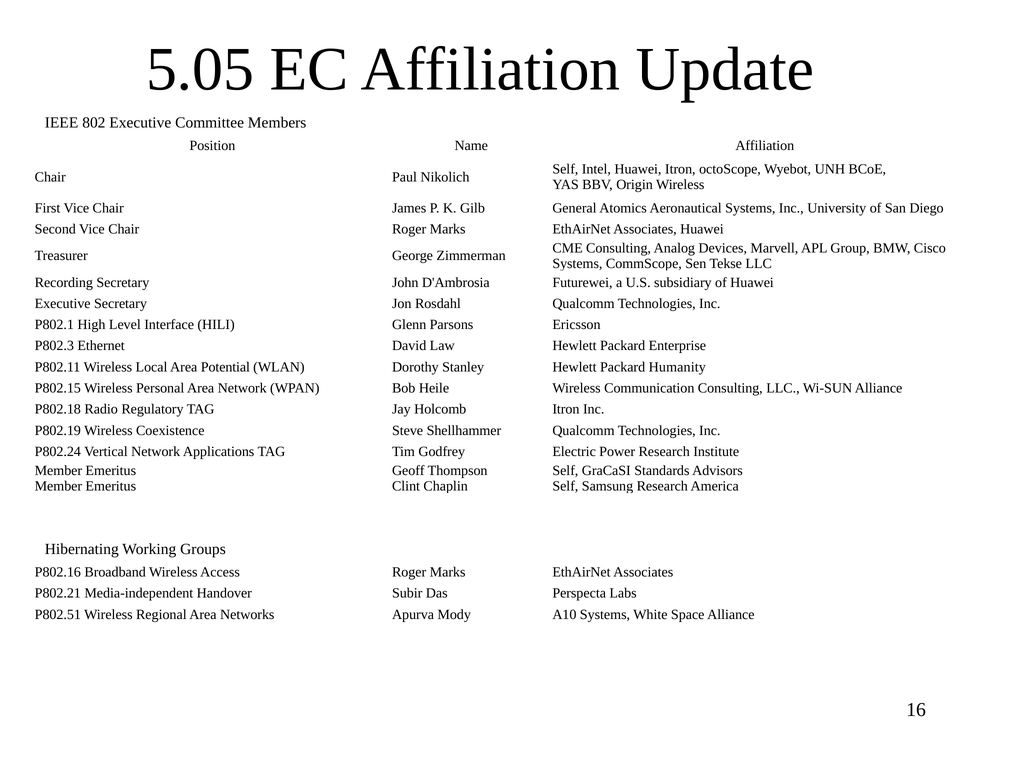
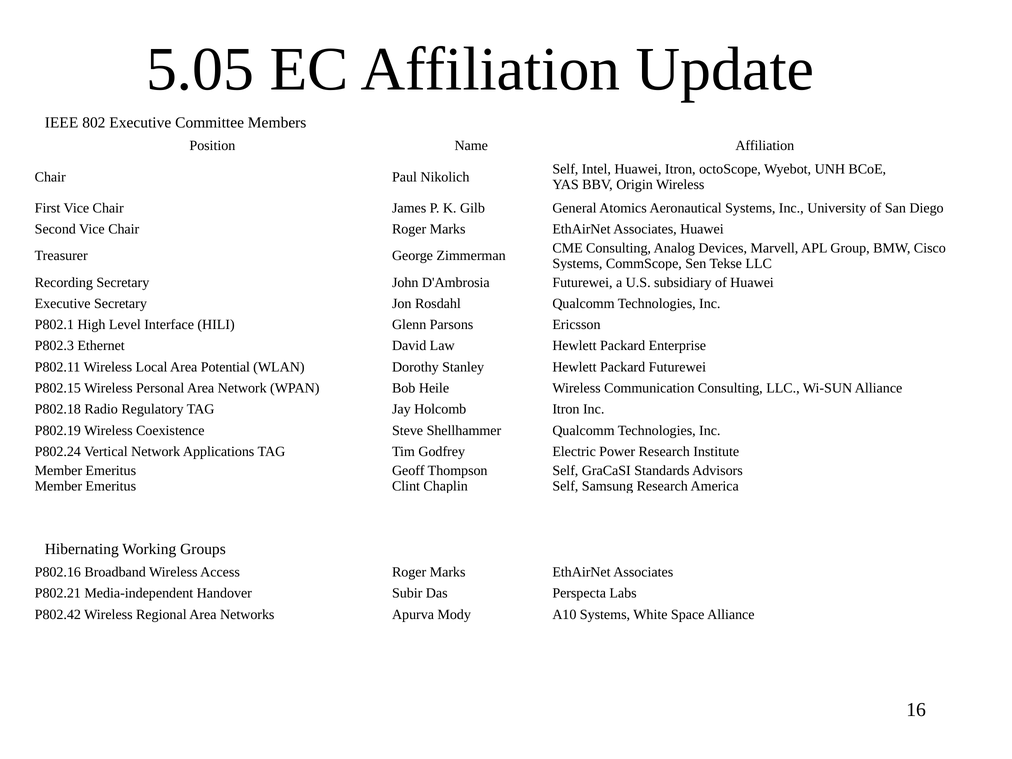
Packard Humanity: Humanity -> Futurewei
P802.51: P802.51 -> P802.42
